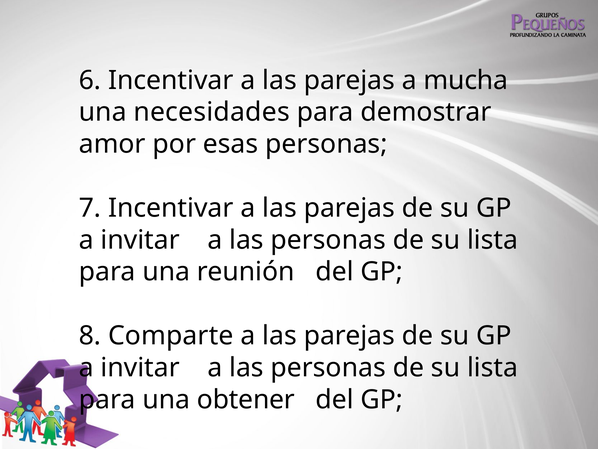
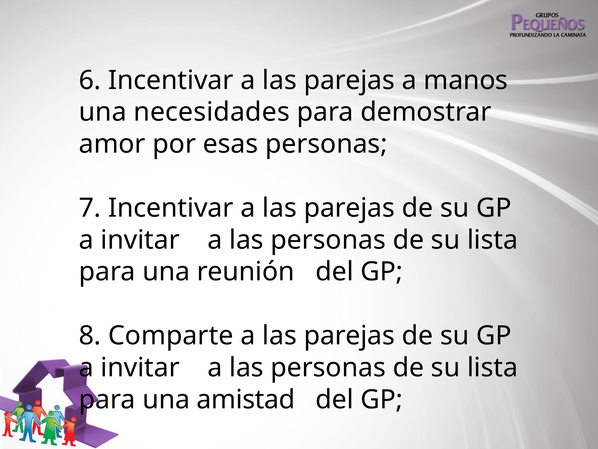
mucha: mucha -> manos
obtener: obtener -> amistad
